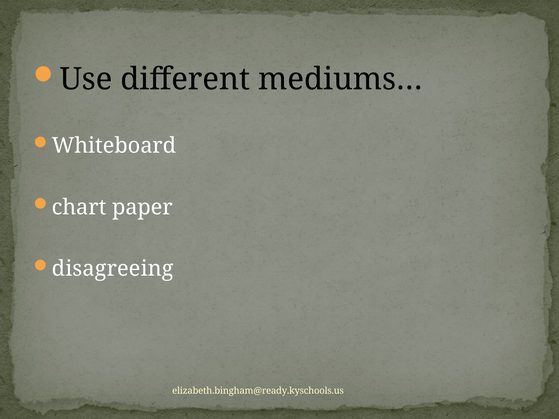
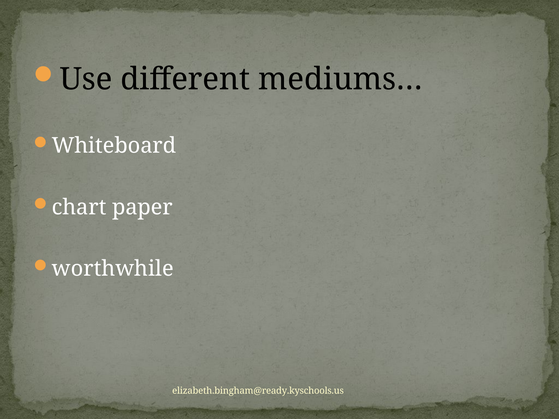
disagreeing: disagreeing -> worthwhile
